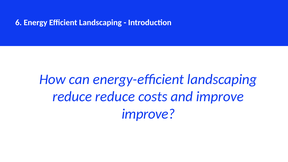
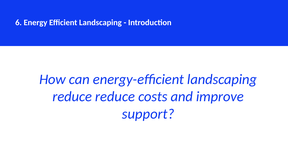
improve at (148, 114): improve -> support
